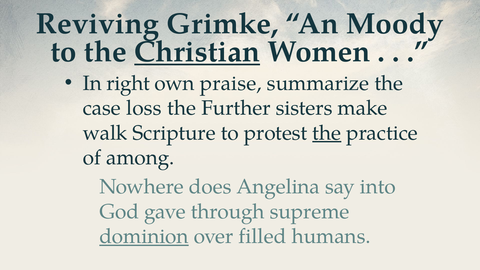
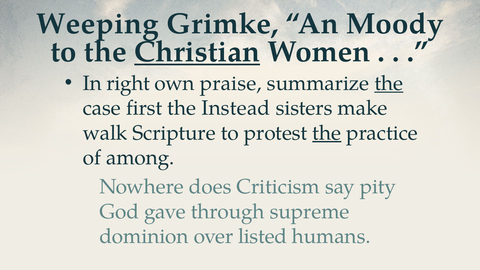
Reviving: Reviving -> Weeping
the at (389, 83) underline: none -> present
loss: loss -> first
Further: Further -> Instead
Angelina: Angelina -> Criticism
into: into -> pity
dominion underline: present -> none
filled: filled -> listed
